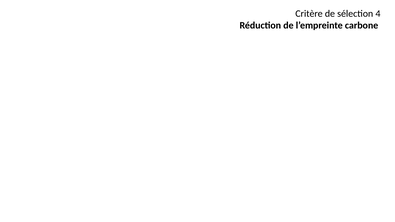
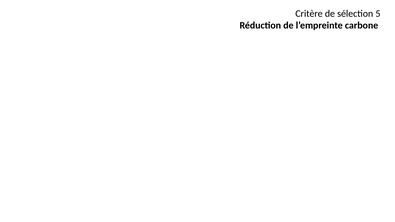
4: 4 -> 5
